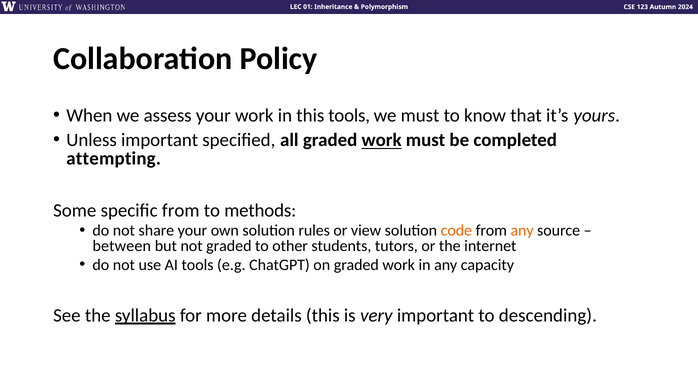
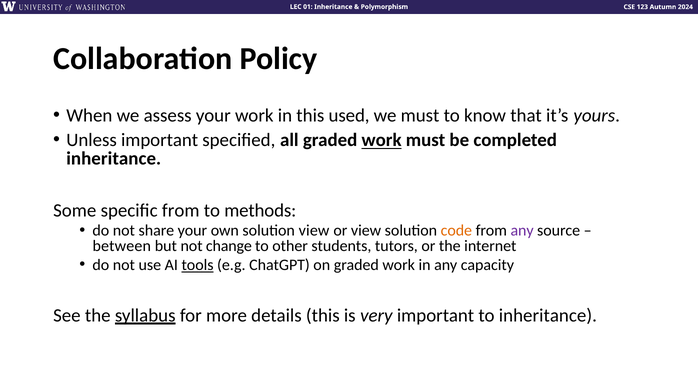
this tools: tools -> used
attempting at (114, 159): attempting -> inheritance
solution rules: rules -> view
any at (522, 231) colour: orange -> purple
not graded: graded -> change
tools at (198, 265) underline: none -> present
to descending: descending -> inheritance
